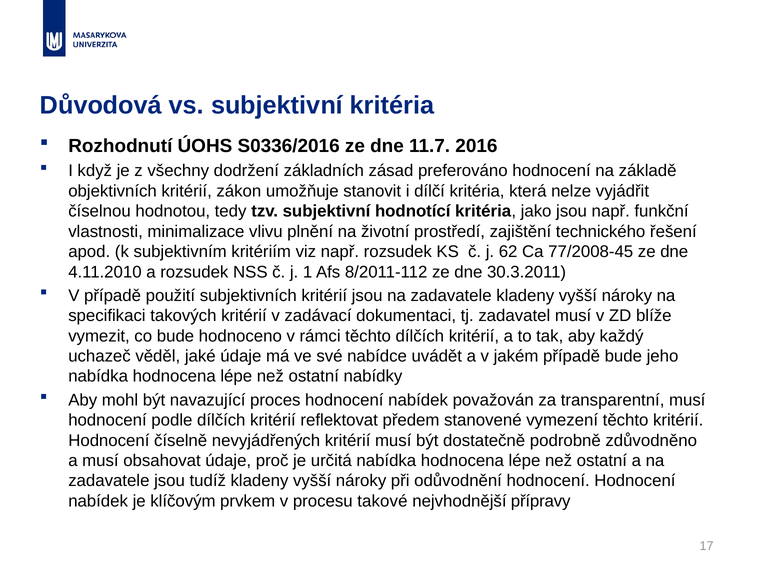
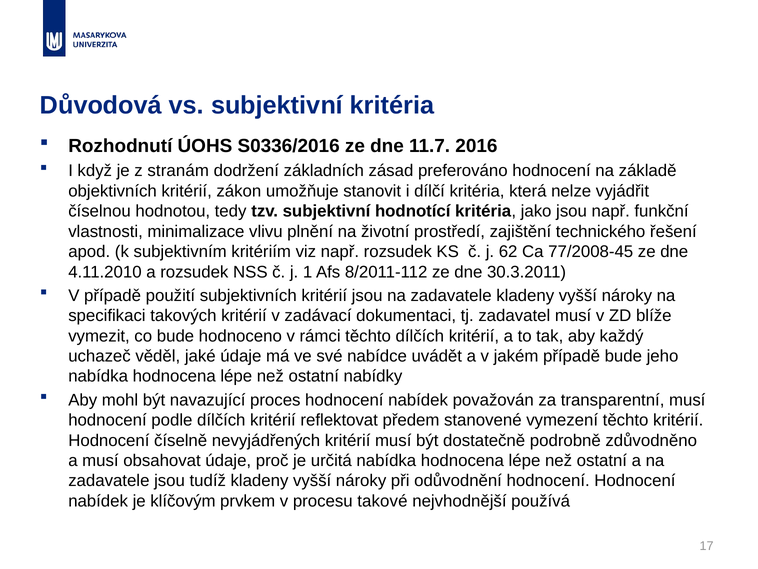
všechny: všechny -> stranám
přípravy: přípravy -> používá
